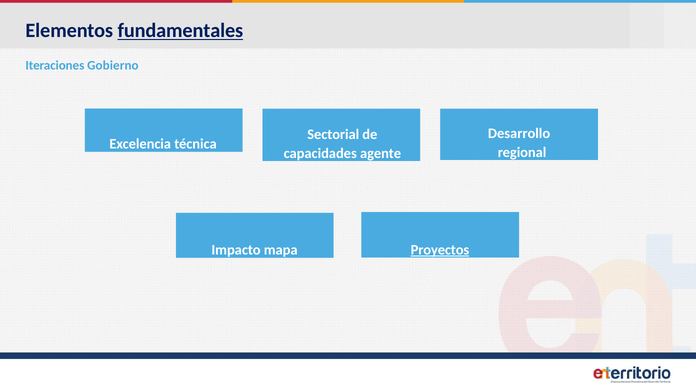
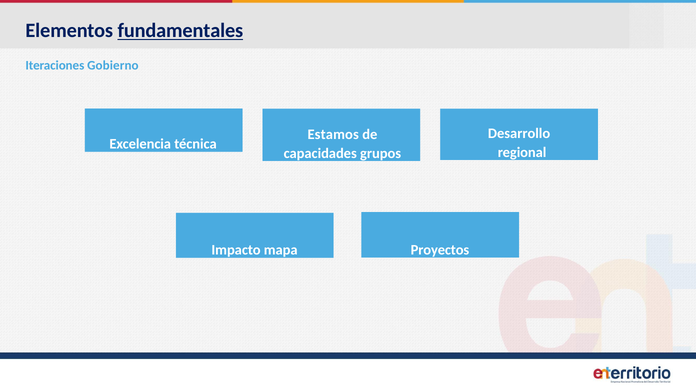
Sectorial: Sectorial -> Estamos
agente: agente -> grupos
Proyectos underline: present -> none
